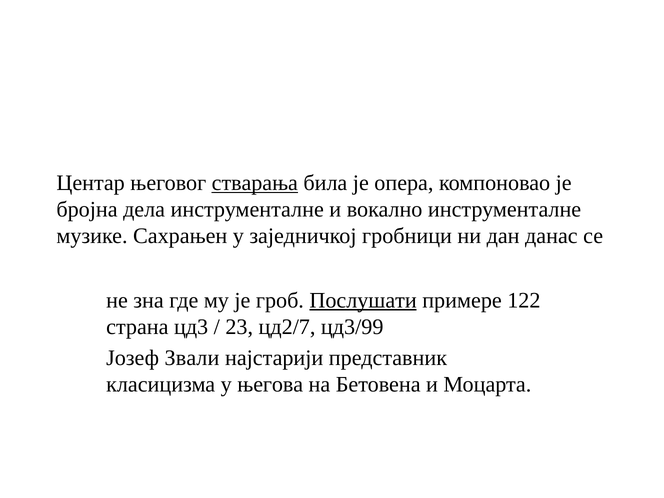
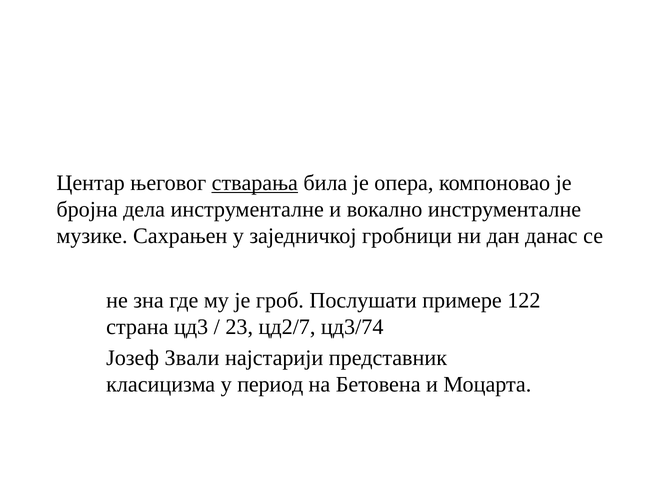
Послушати underline: present -> none
цд3/99: цд3/99 -> цд3/74
његова: његова -> период
